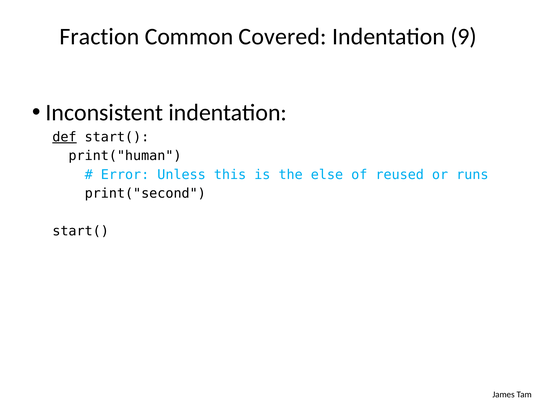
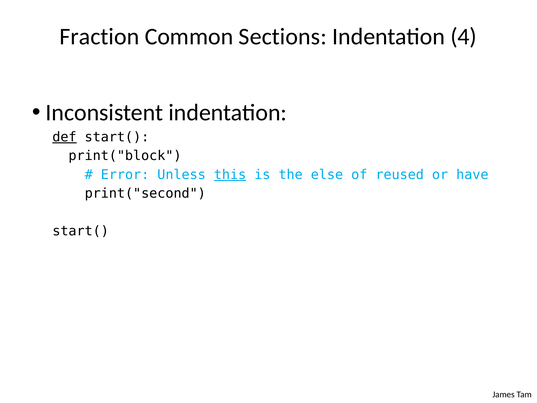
Covered: Covered -> Sections
9: 9 -> 4
print("human: print("human -> print("block
this underline: none -> present
runs: runs -> have
